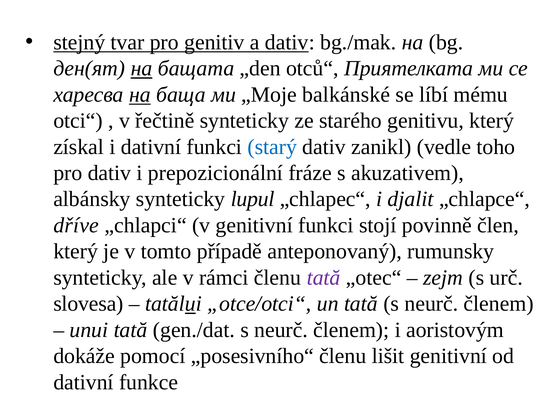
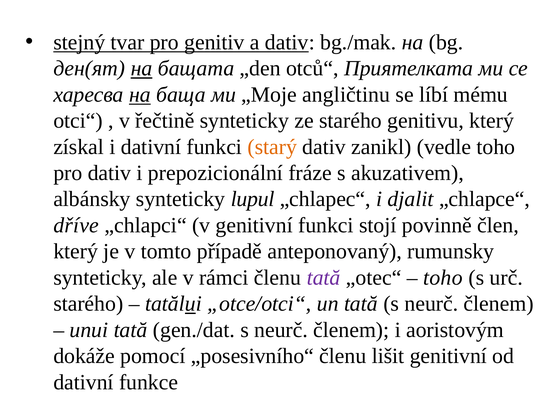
balkánské: balkánské -> angličtinu
starý colour: blue -> orange
zejm at (443, 278): zejm -> toho
slovesa at (88, 304): slovesa -> starého
